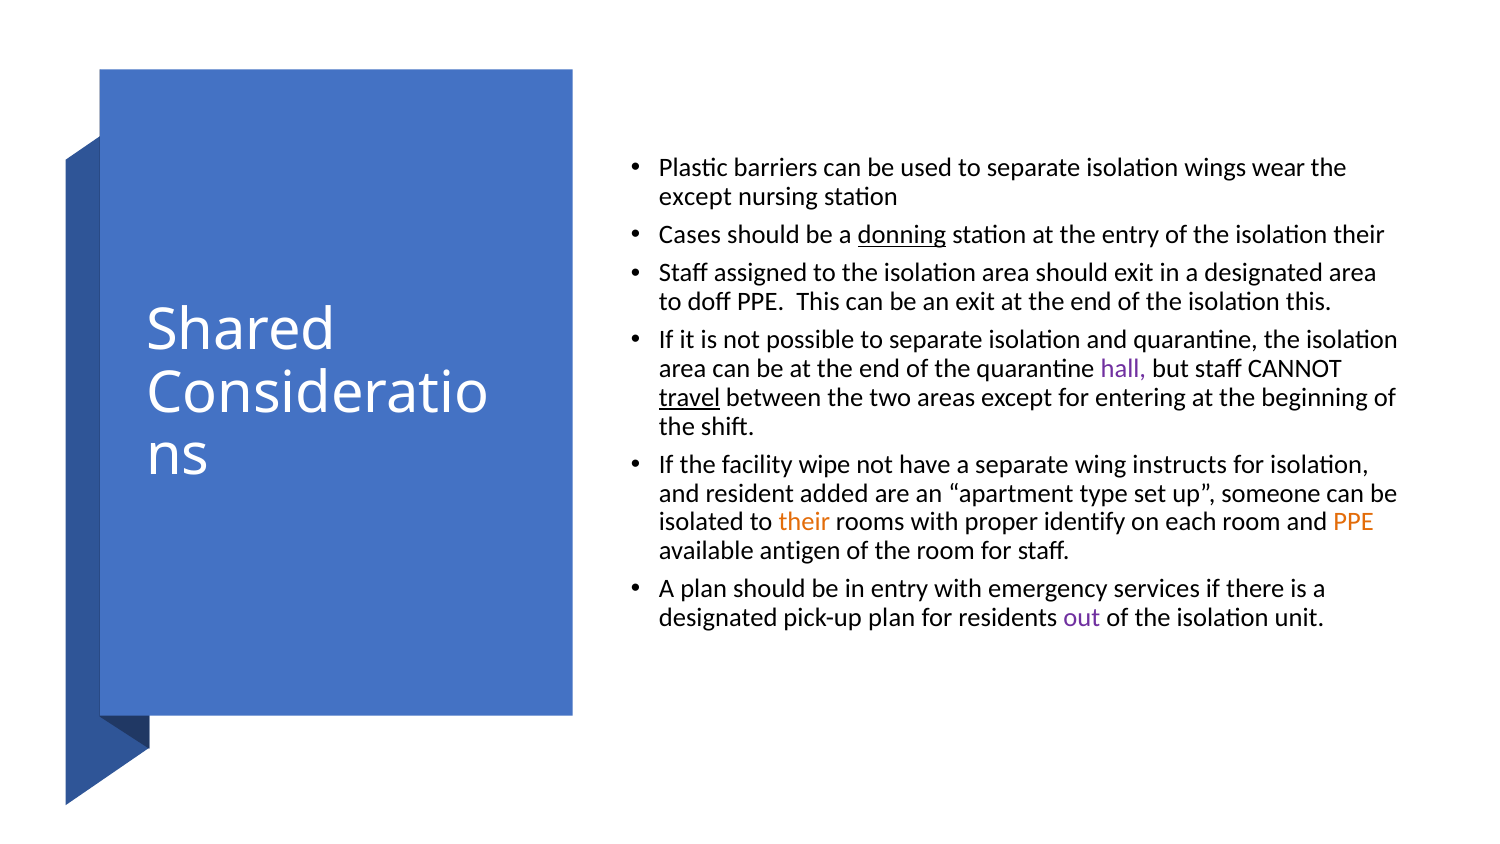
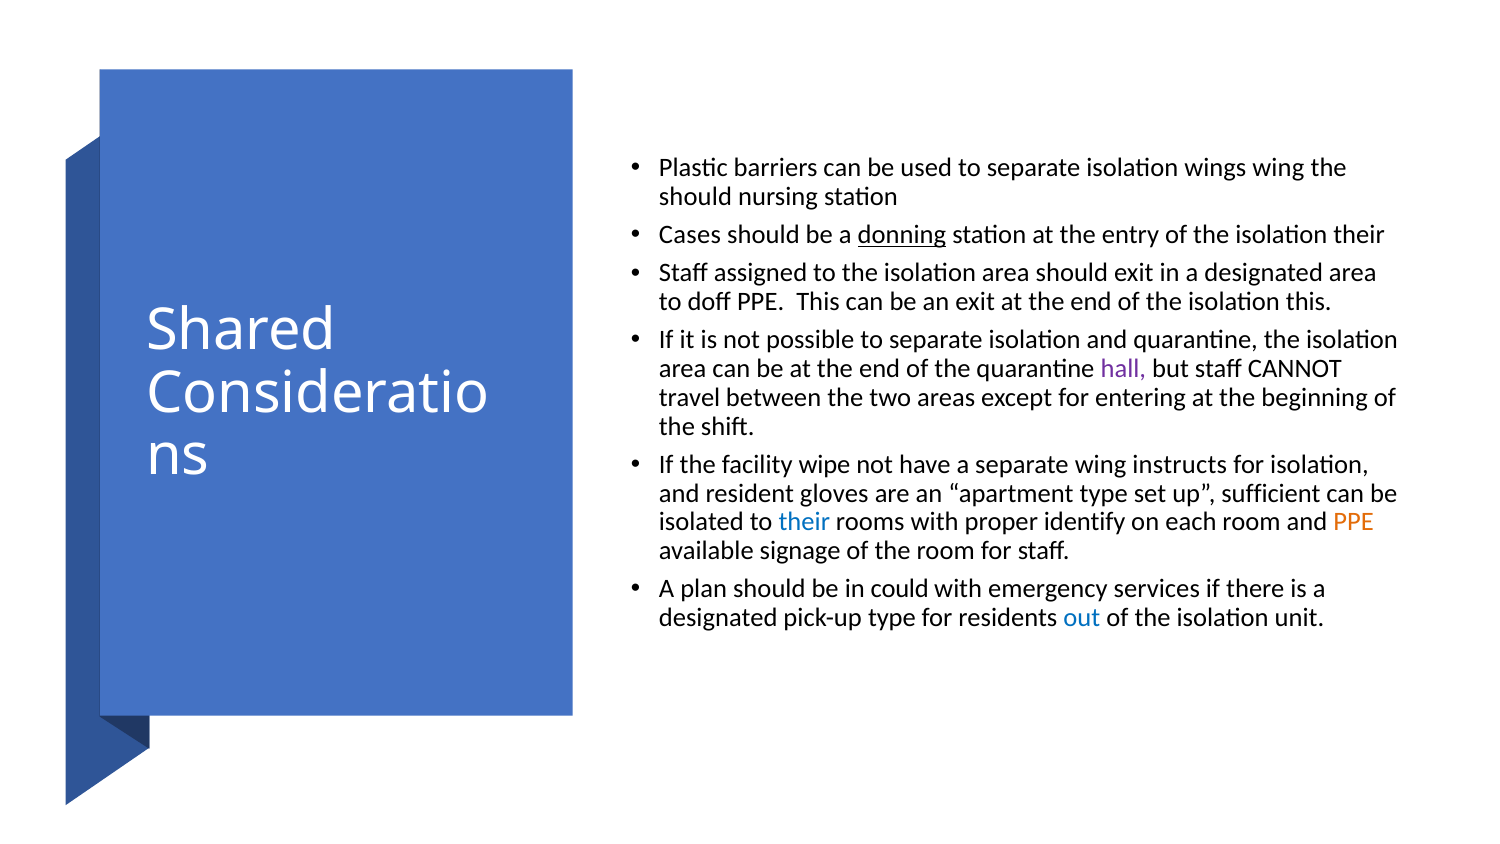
wings wear: wear -> wing
except at (695, 197): except -> should
travel underline: present -> none
added: added -> gloves
someone: someone -> sufficient
their at (804, 522) colour: orange -> blue
antigen: antigen -> signage
in entry: entry -> could
pick-up plan: plan -> type
out colour: purple -> blue
